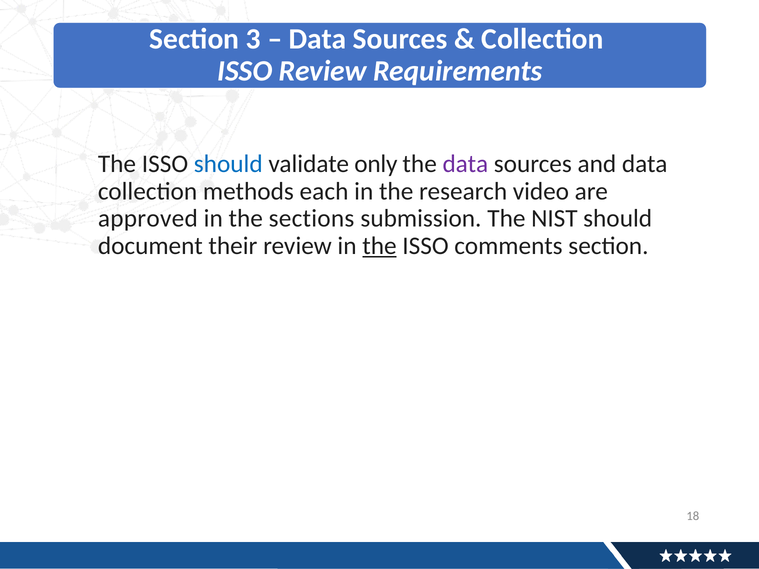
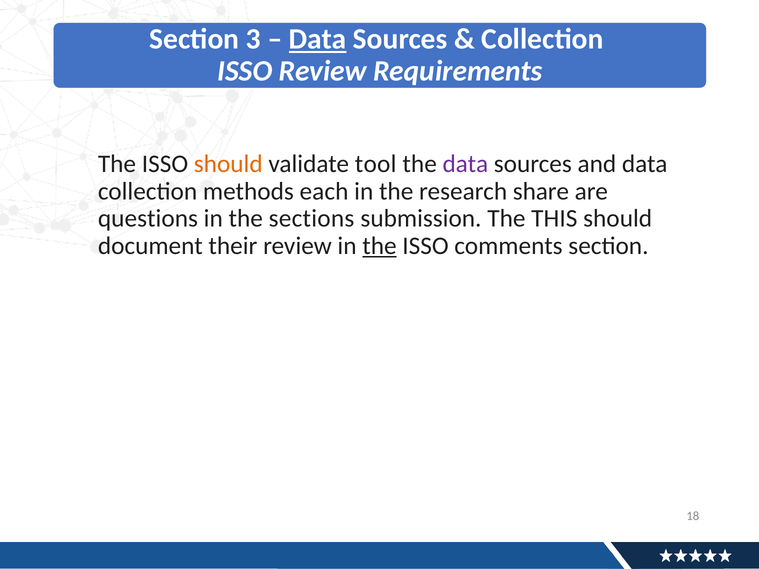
Data at (318, 39) underline: none -> present
should at (228, 164) colour: blue -> orange
only: only -> tool
video: video -> share
approved: approved -> questions
NIST: NIST -> THIS
